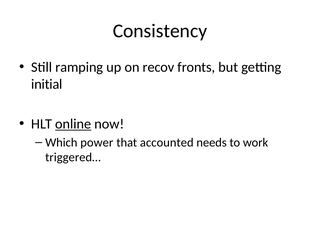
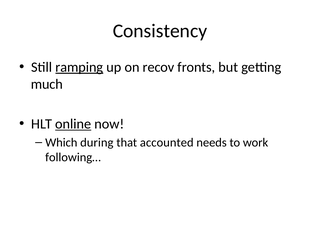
ramping underline: none -> present
initial: initial -> much
power: power -> during
triggered…: triggered… -> following…
